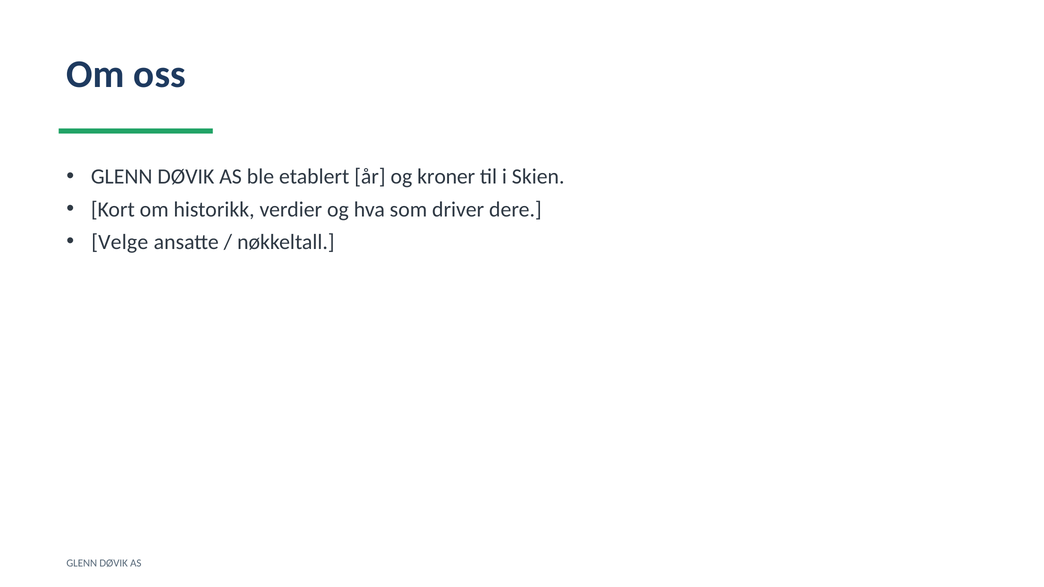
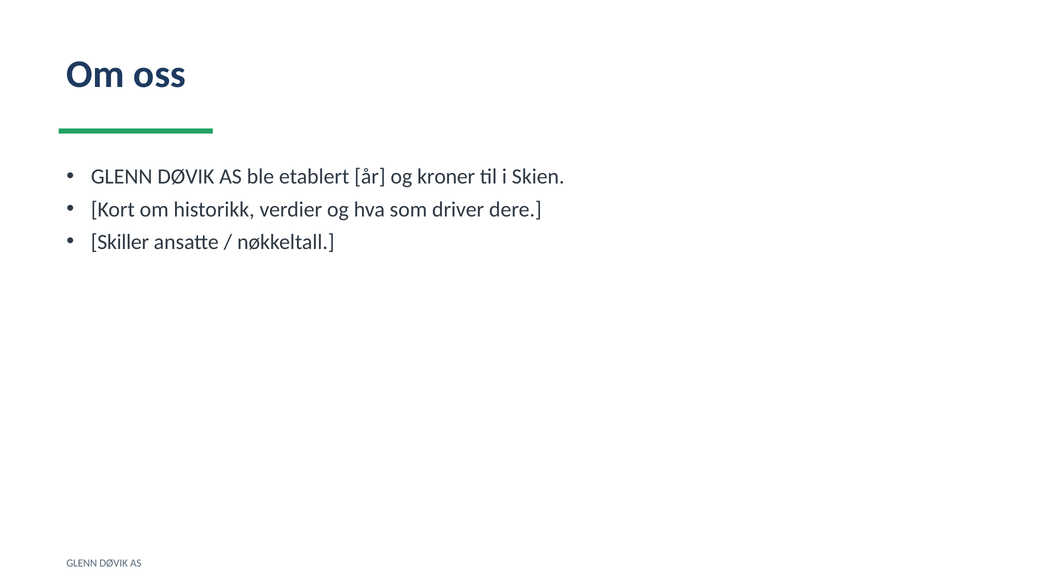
Velge: Velge -> Skiller
